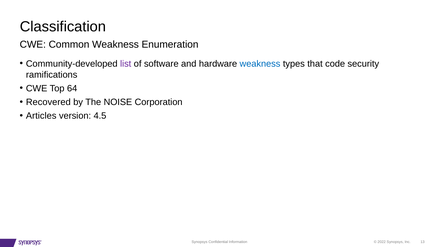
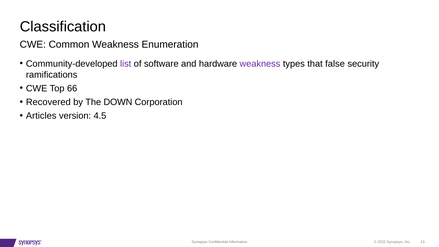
weakness at (260, 64) colour: blue -> purple
code: code -> false
64: 64 -> 66
NOISE: NOISE -> DOWN
